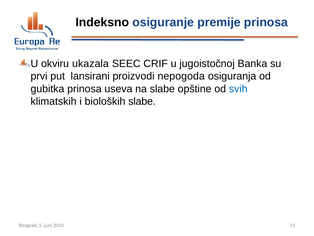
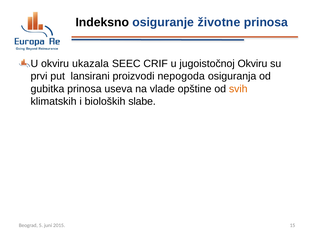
premije: premije -> životne
jugoistočnoj Banka: Banka -> Okviru
na slabe: slabe -> vlade
svih colour: blue -> orange
